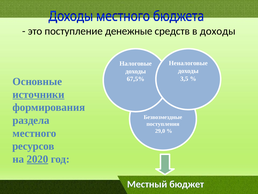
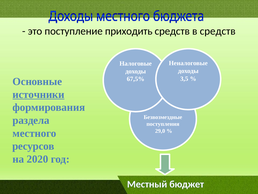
денежные: денежные -> приходить
в доходы: доходы -> средств
2020 underline: present -> none
